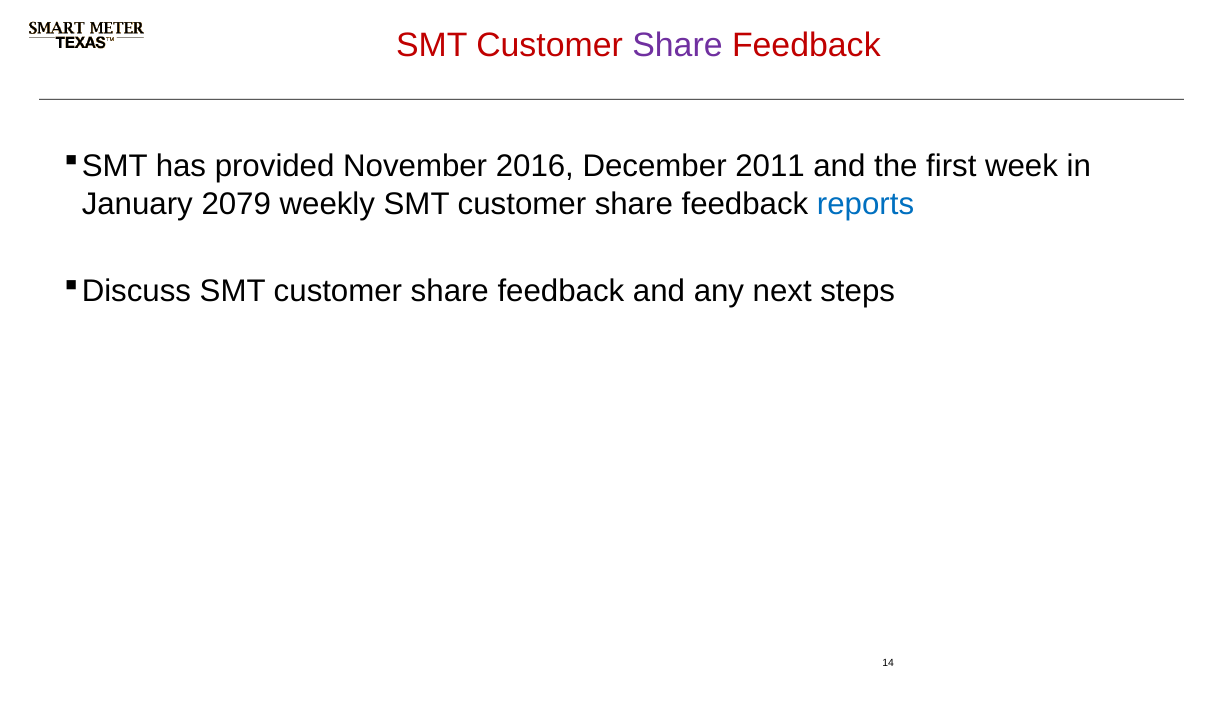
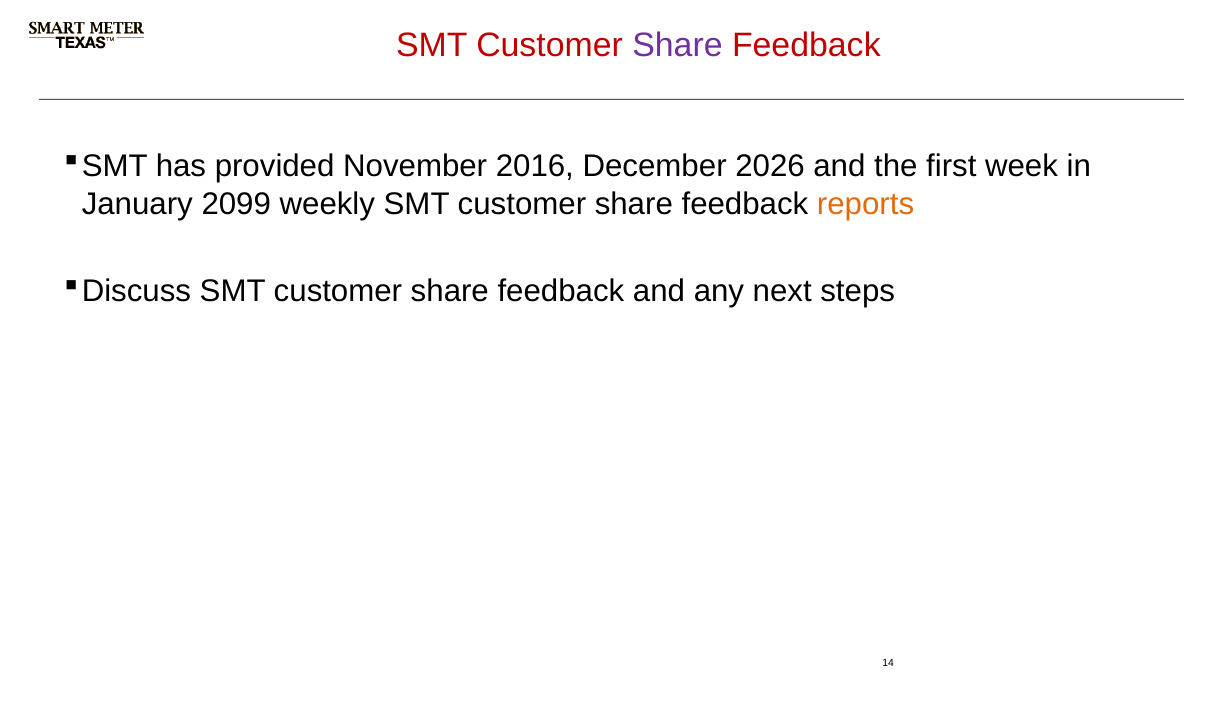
2011: 2011 -> 2026
2079: 2079 -> 2099
reports colour: blue -> orange
